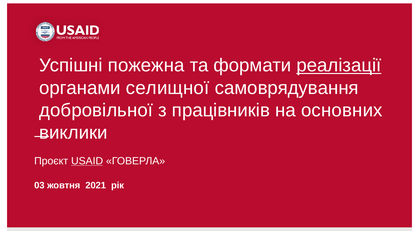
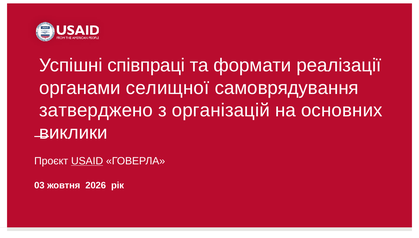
пожежна: пожежна -> співпраці
реалізації underline: present -> none
добровільної: добровільної -> затверджено
працівників: працівників -> організацій
2021: 2021 -> 2026
